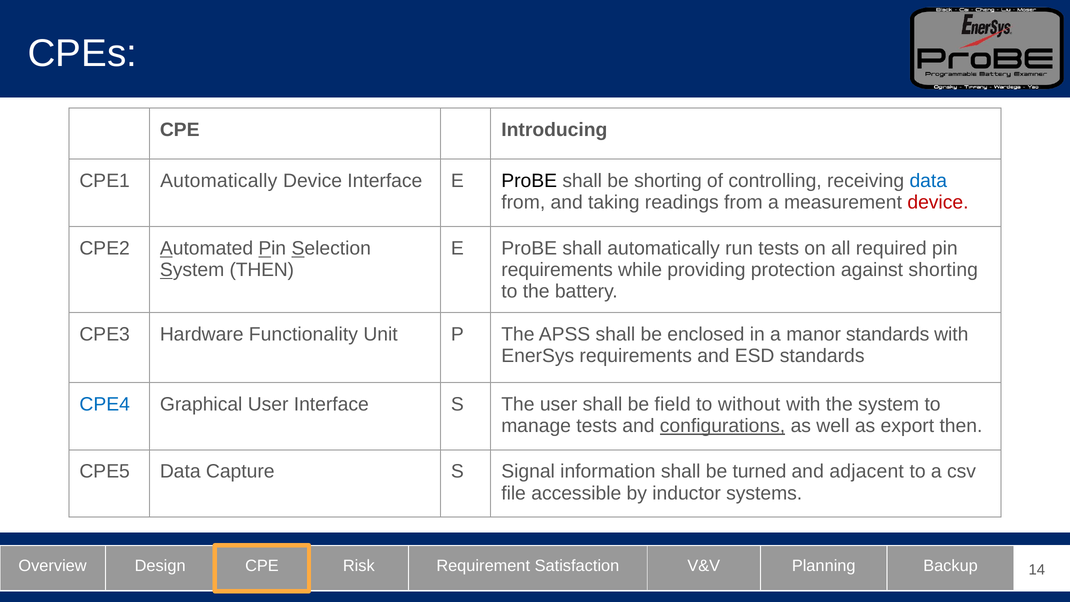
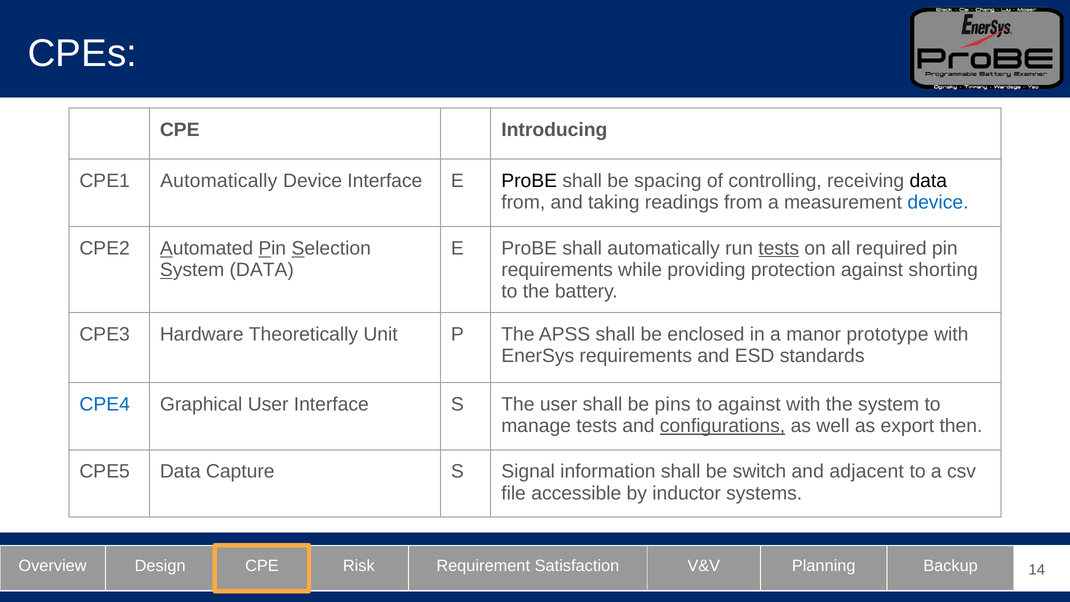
be shorting: shorting -> spacing
data at (928, 181) colour: blue -> black
device at (938, 203) colour: red -> blue
tests at (779, 248) underline: none -> present
System THEN: THEN -> DATA
Functionality: Functionality -> Theoretically
manor standards: standards -> prototype
field: field -> pins
to without: without -> against
turned: turned -> switch
